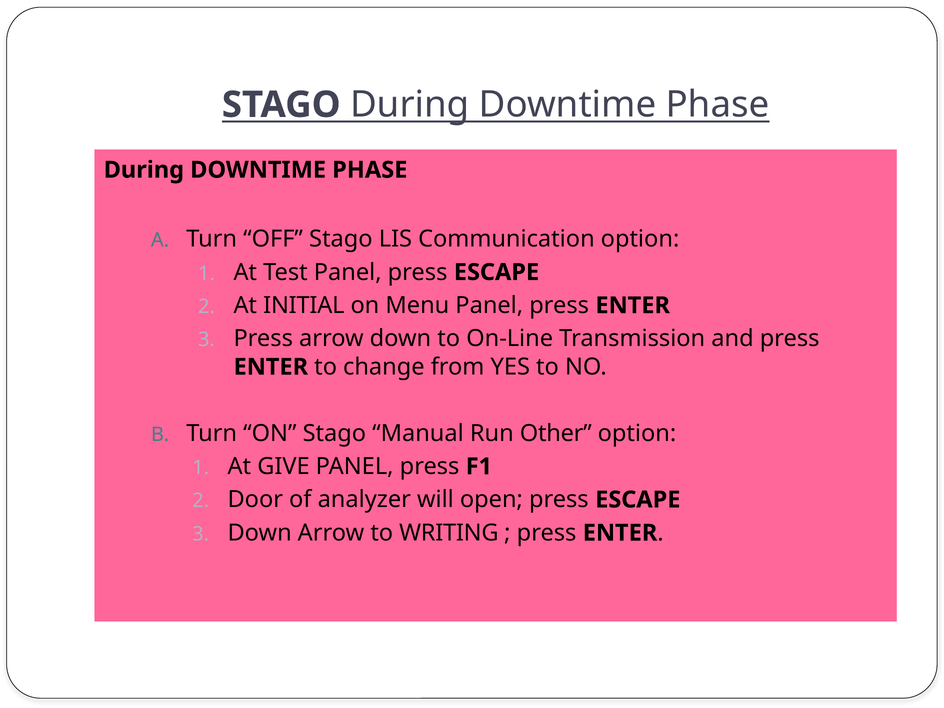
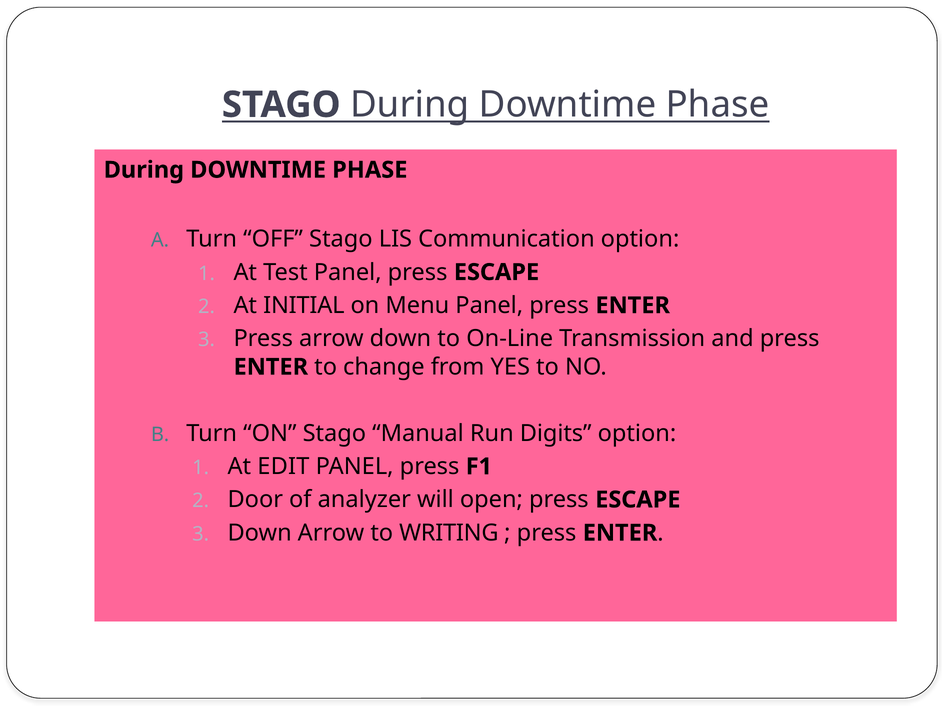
Other: Other -> Digits
GIVE: GIVE -> EDIT
